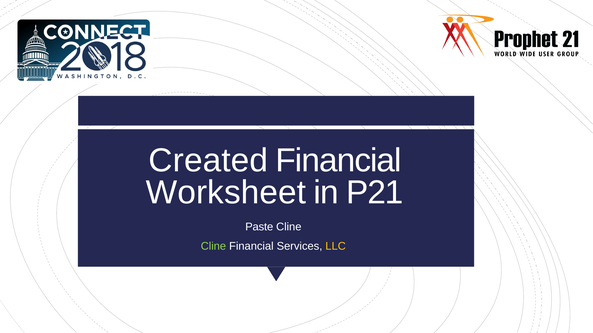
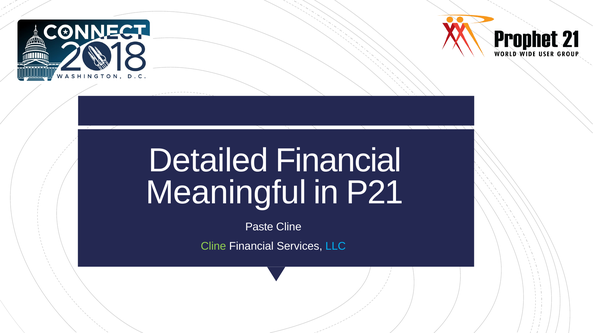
Created: Created -> Detailed
Worksheet: Worksheet -> Meaningful
LLC colour: yellow -> light blue
